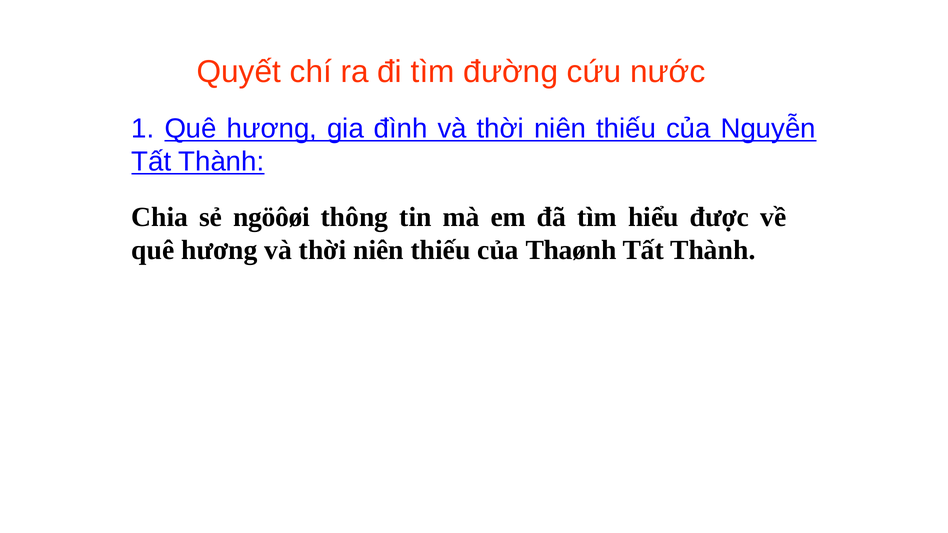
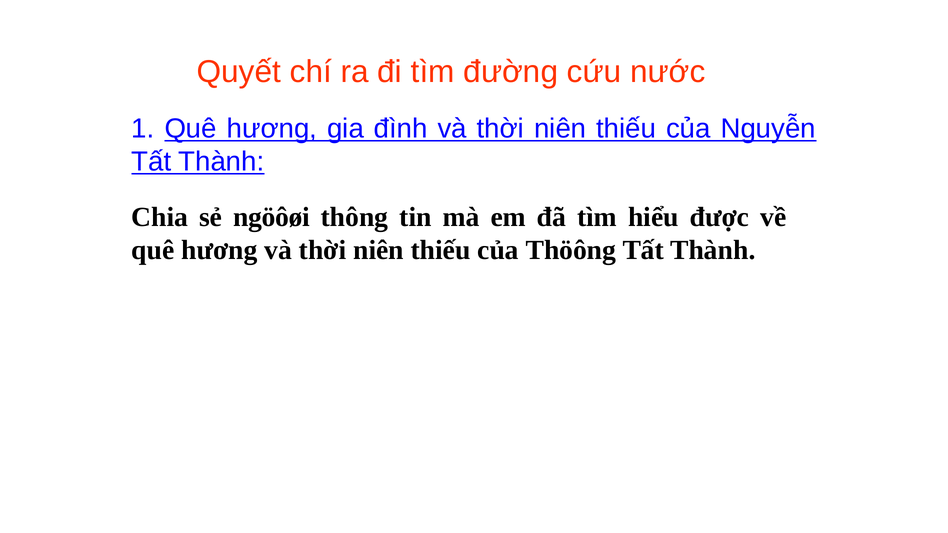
Thaønh: Thaønh -> Thöông
